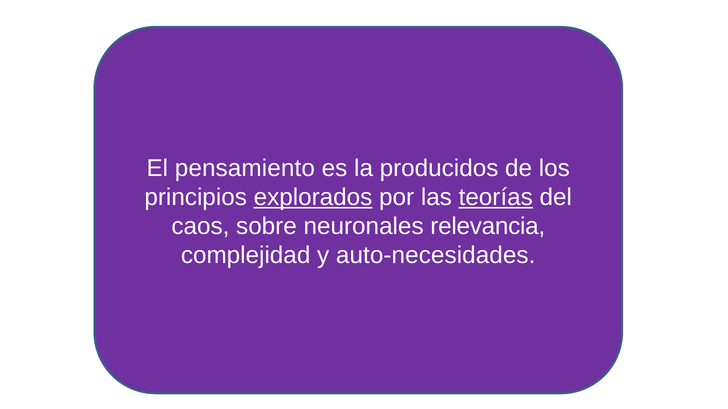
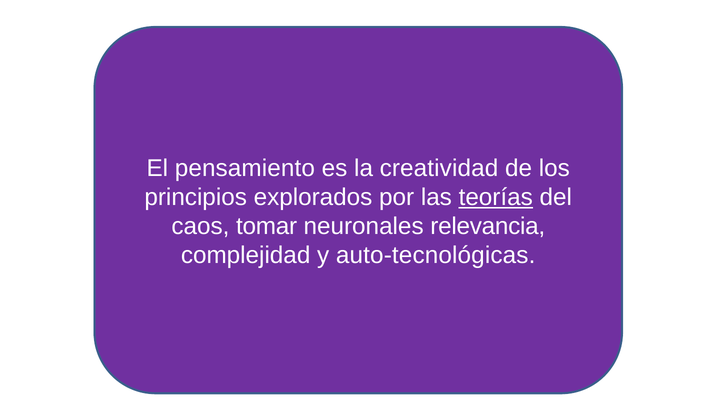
producidos: producidos -> creatividad
explorados underline: present -> none
sobre: sobre -> tomar
auto-necesidades: auto-necesidades -> auto-tecnológicas
